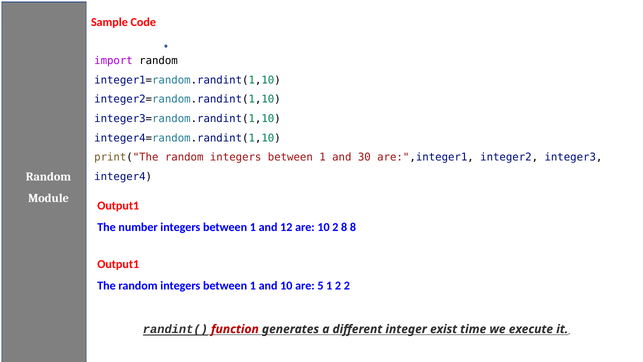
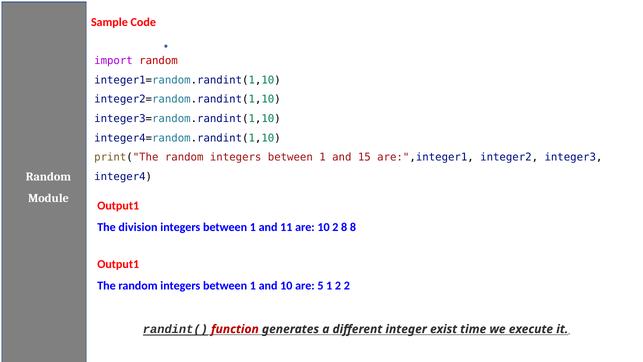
random at (159, 61) colour: black -> red
30: 30 -> 15
number: number -> division
12: 12 -> 11
